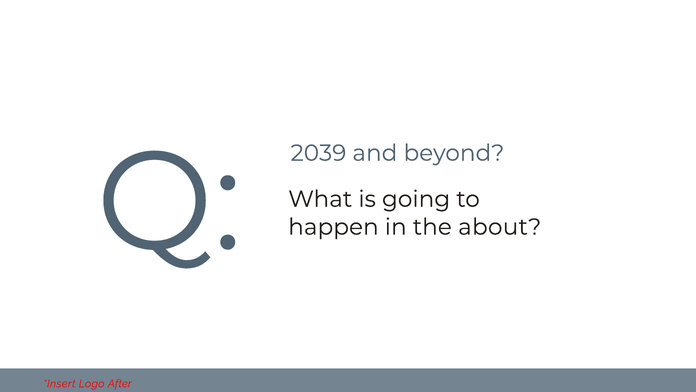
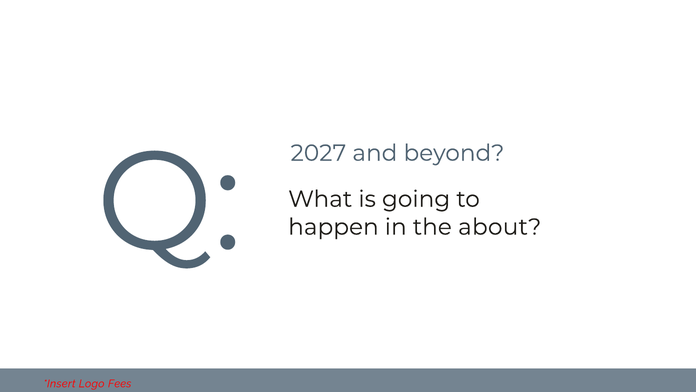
2039: 2039 -> 2027
After: After -> Fees
